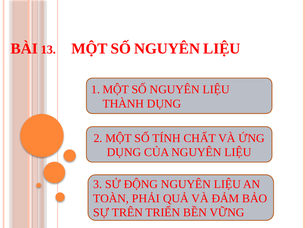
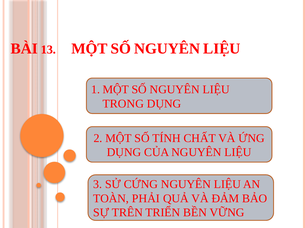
THÀNH: THÀNH -> TRONG
ĐỘNG: ĐỘNG -> CỨNG
